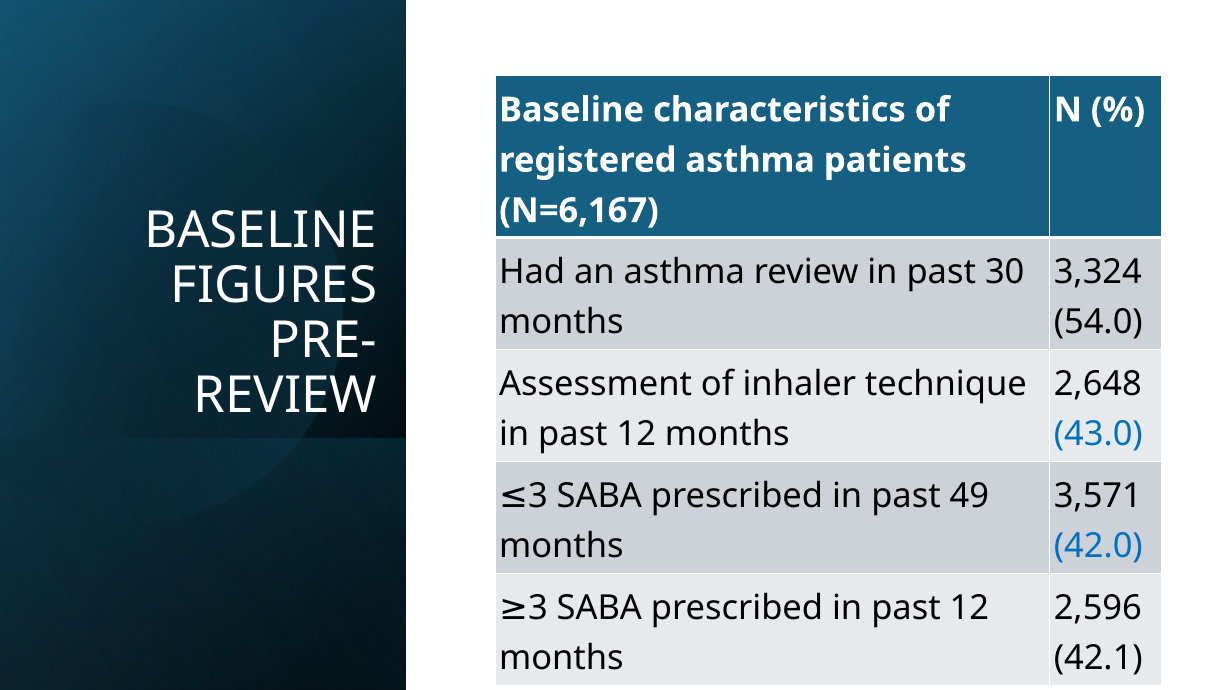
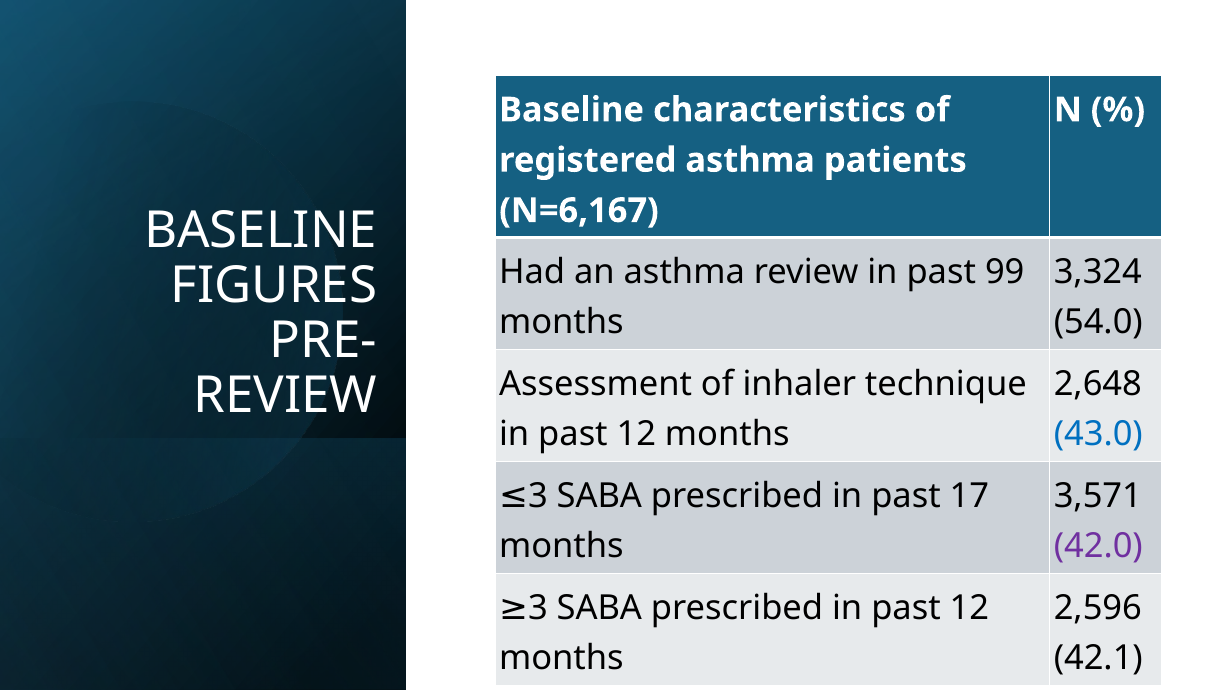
30: 30 -> 99
49: 49 -> 17
42.0 colour: blue -> purple
